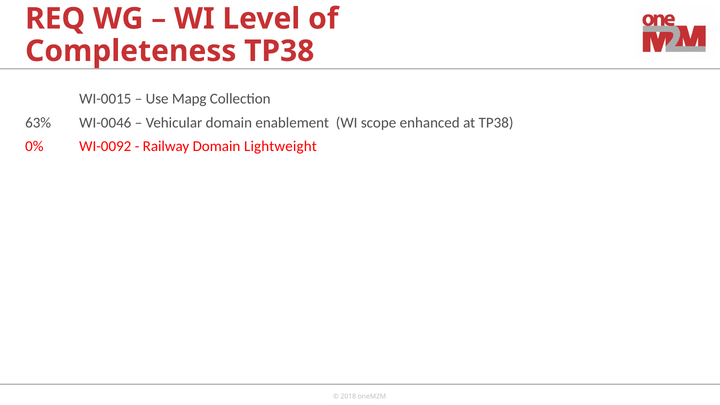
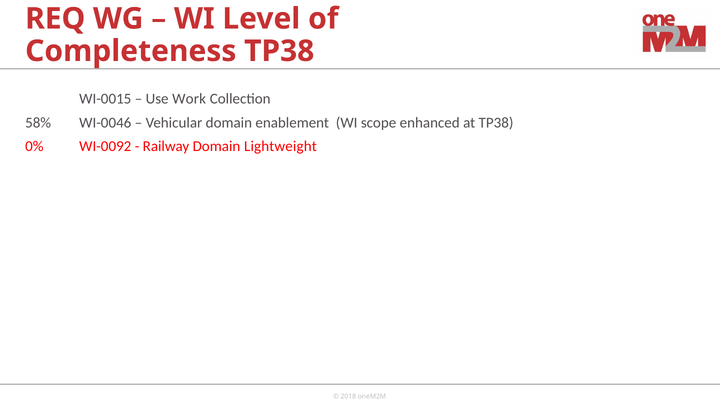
Mapg: Mapg -> Work
63%: 63% -> 58%
